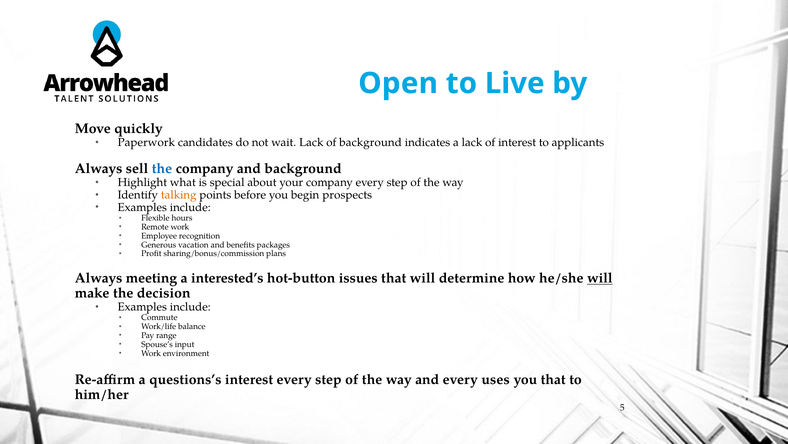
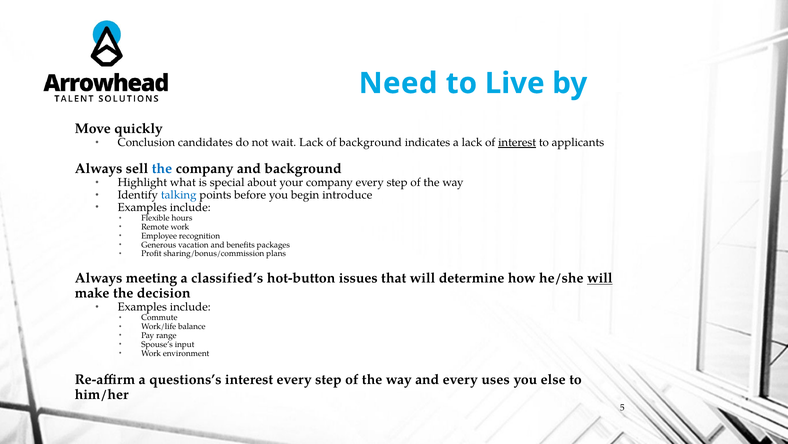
Open: Open -> Need
Paperwork: Paperwork -> Conclusion
interest at (517, 142) underline: none -> present
talking colour: orange -> blue
prospects: prospects -> introduce
interested’s: interested’s -> classified’s
you that: that -> else
